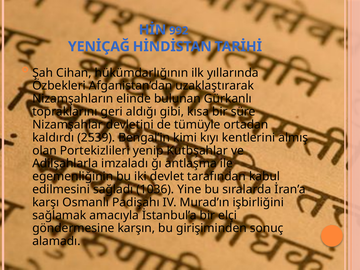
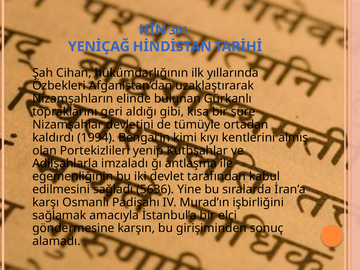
992: 992 -> 301
2539: 2539 -> 1994
1036: 1036 -> 5636
